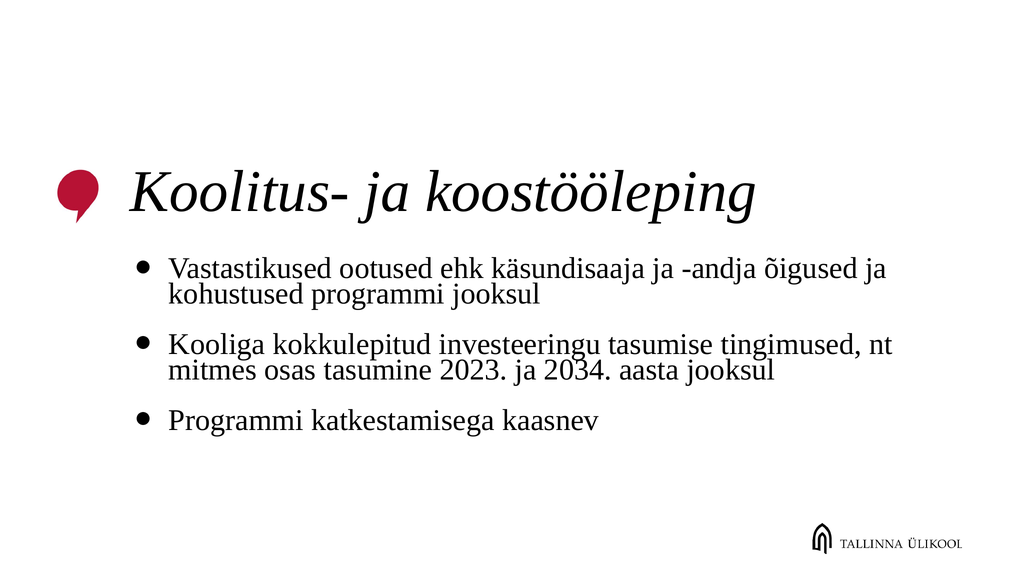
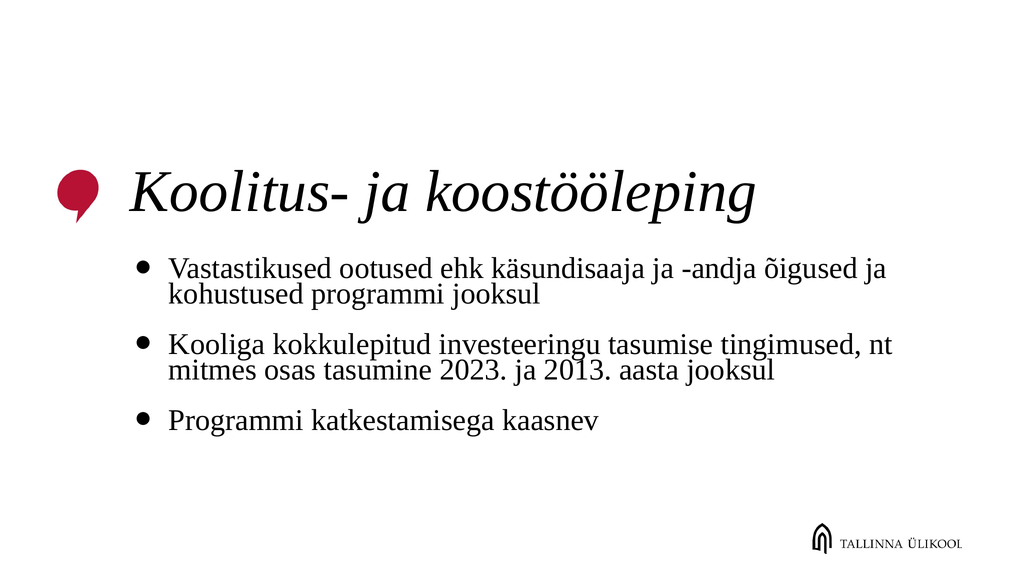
2034: 2034 -> 2013
